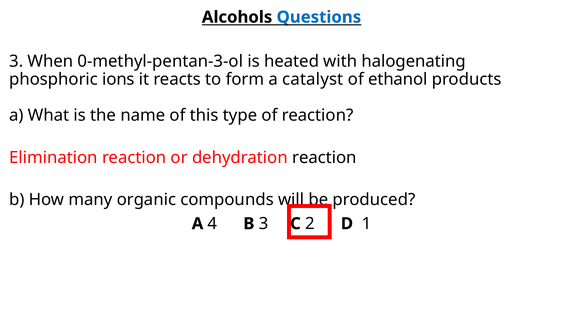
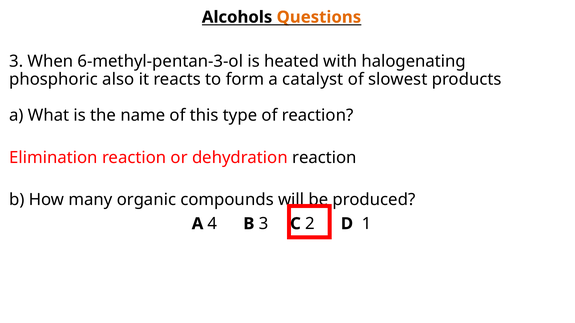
Questions colour: blue -> orange
0-methyl-pentan-3-ol: 0-methyl-pentan-3-ol -> 6-methyl-pentan-3-ol
ions: ions -> also
ethanol: ethanol -> slowest
